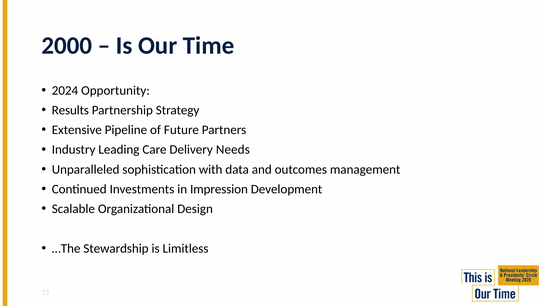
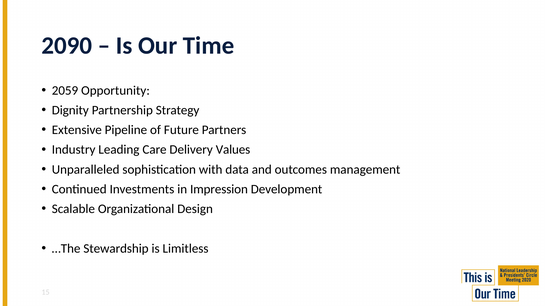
2000: 2000 -> 2090
2024: 2024 -> 2059
Results: Results -> Dignity
Needs: Needs -> Values
